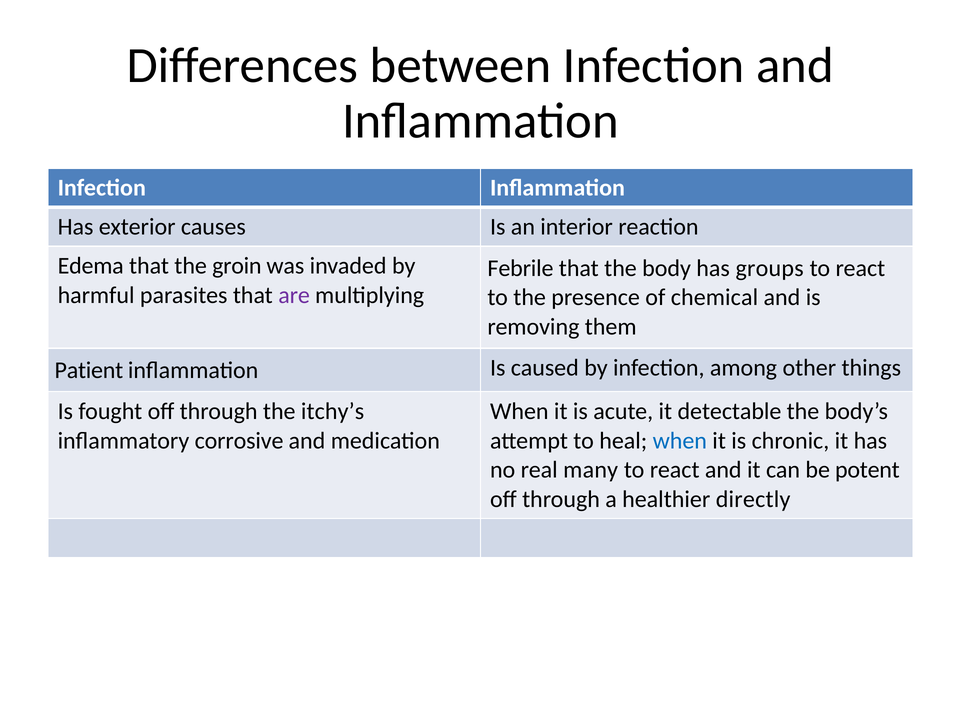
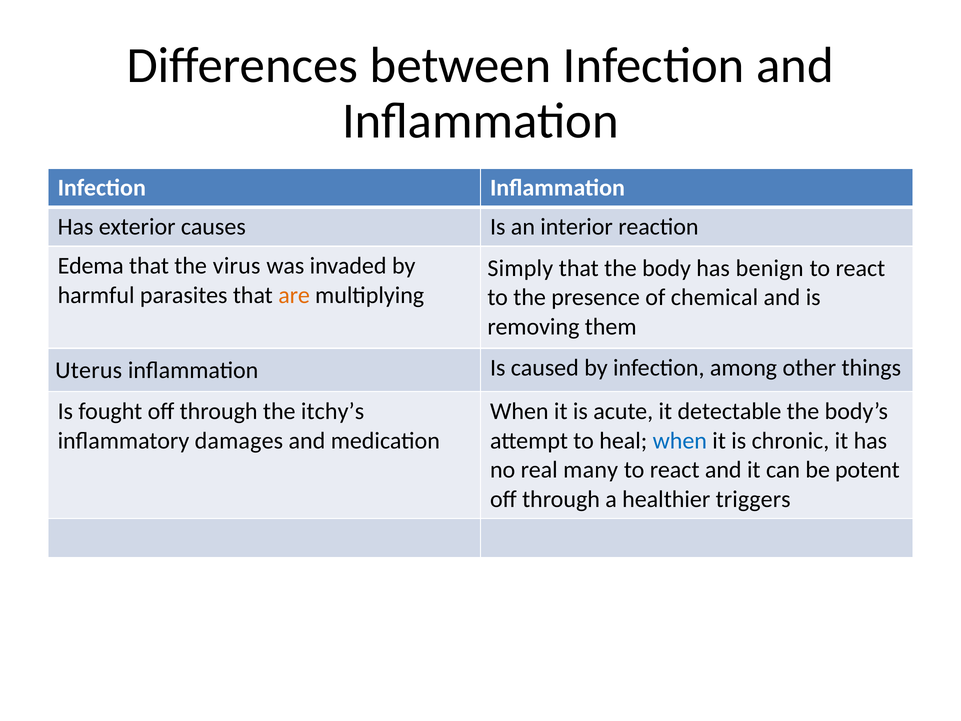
groin: groin -> virus
Febrile: Febrile -> Simply
groups: groups -> benign
are colour: purple -> orange
Patient: Patient -> Uterus
corrosive: corrosive -> damages
directly: directly -> triggers
